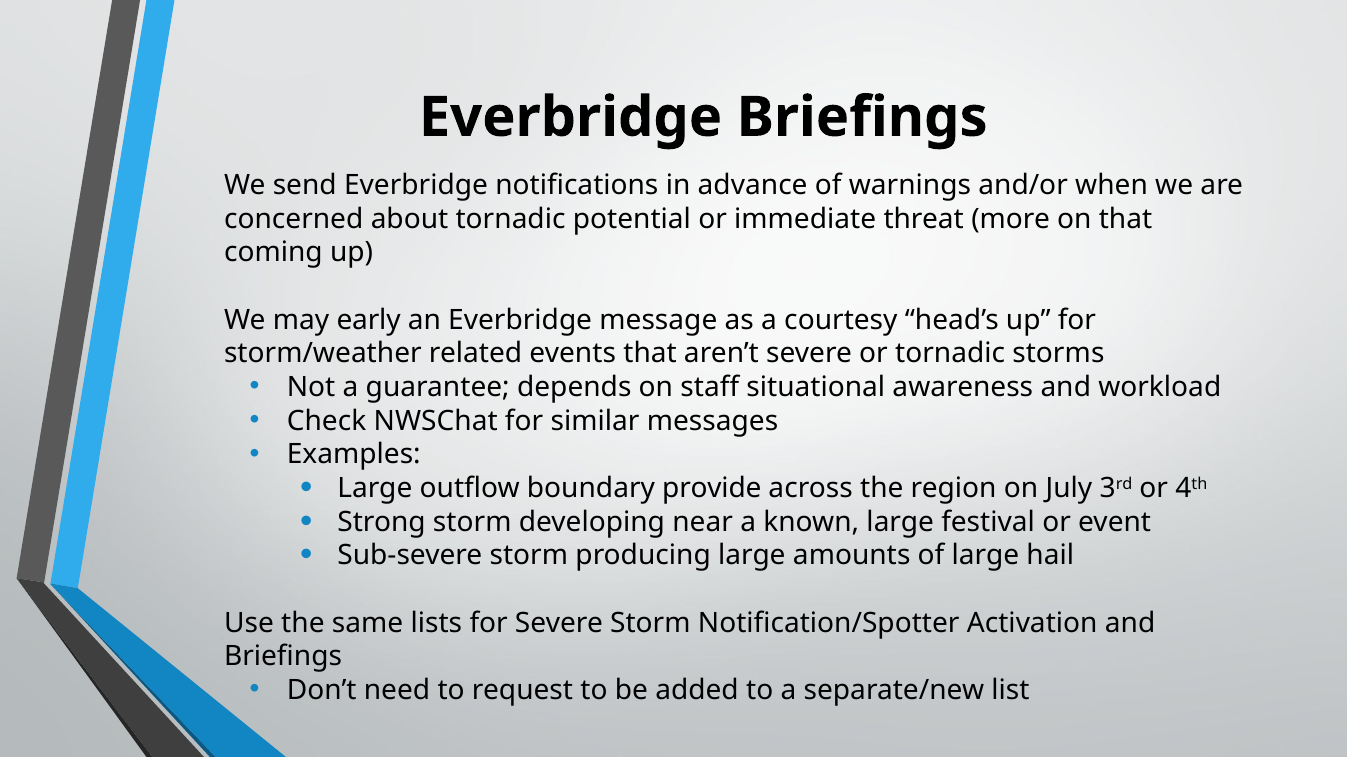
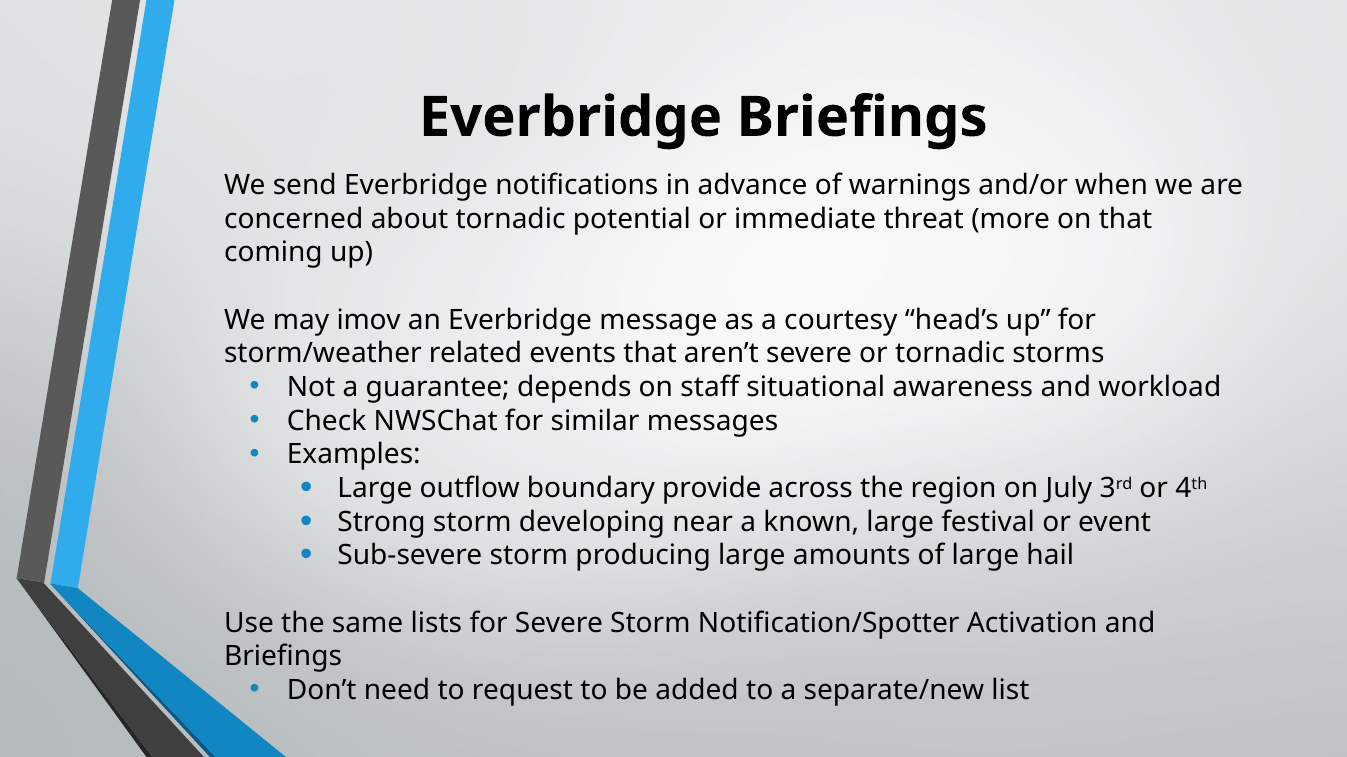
early: early -> imov
